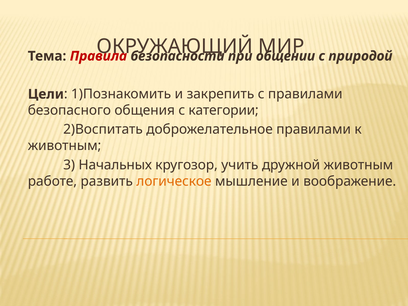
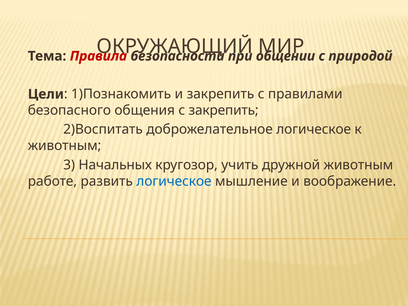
с категории: категории -> закрепить
доброжелательное правилами: правилами -> логическое
логическое at (174, 181) colour: orange -> blue
